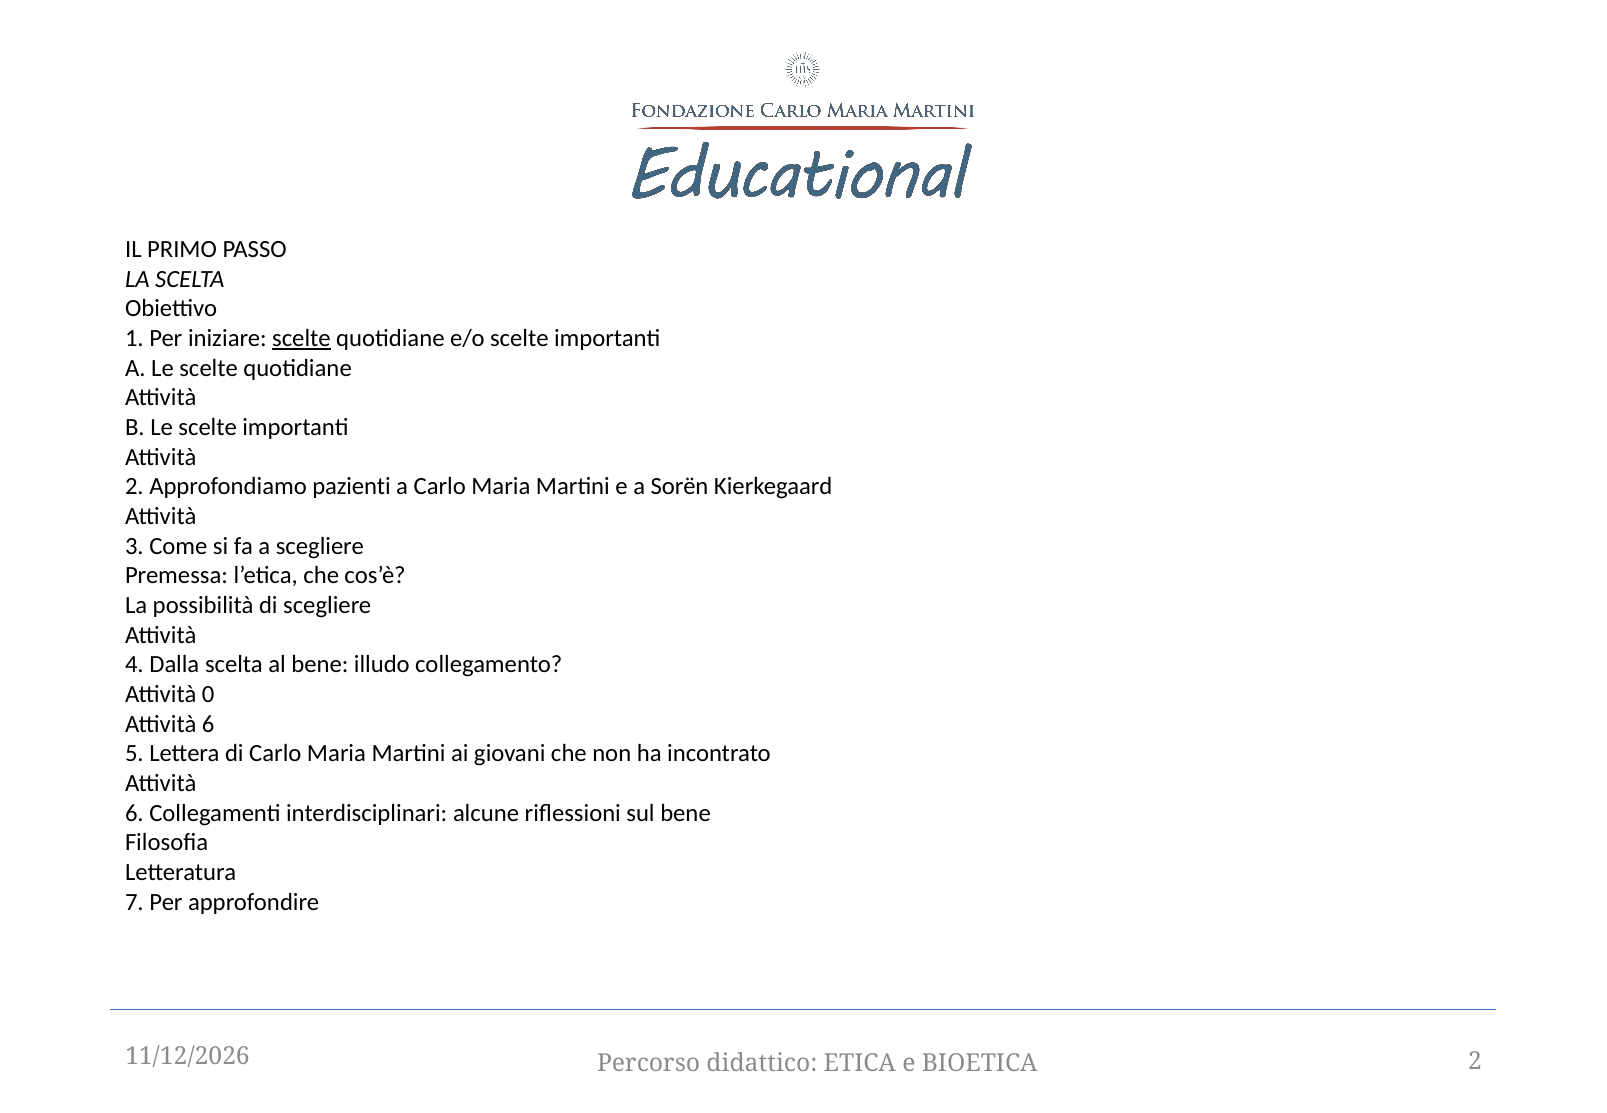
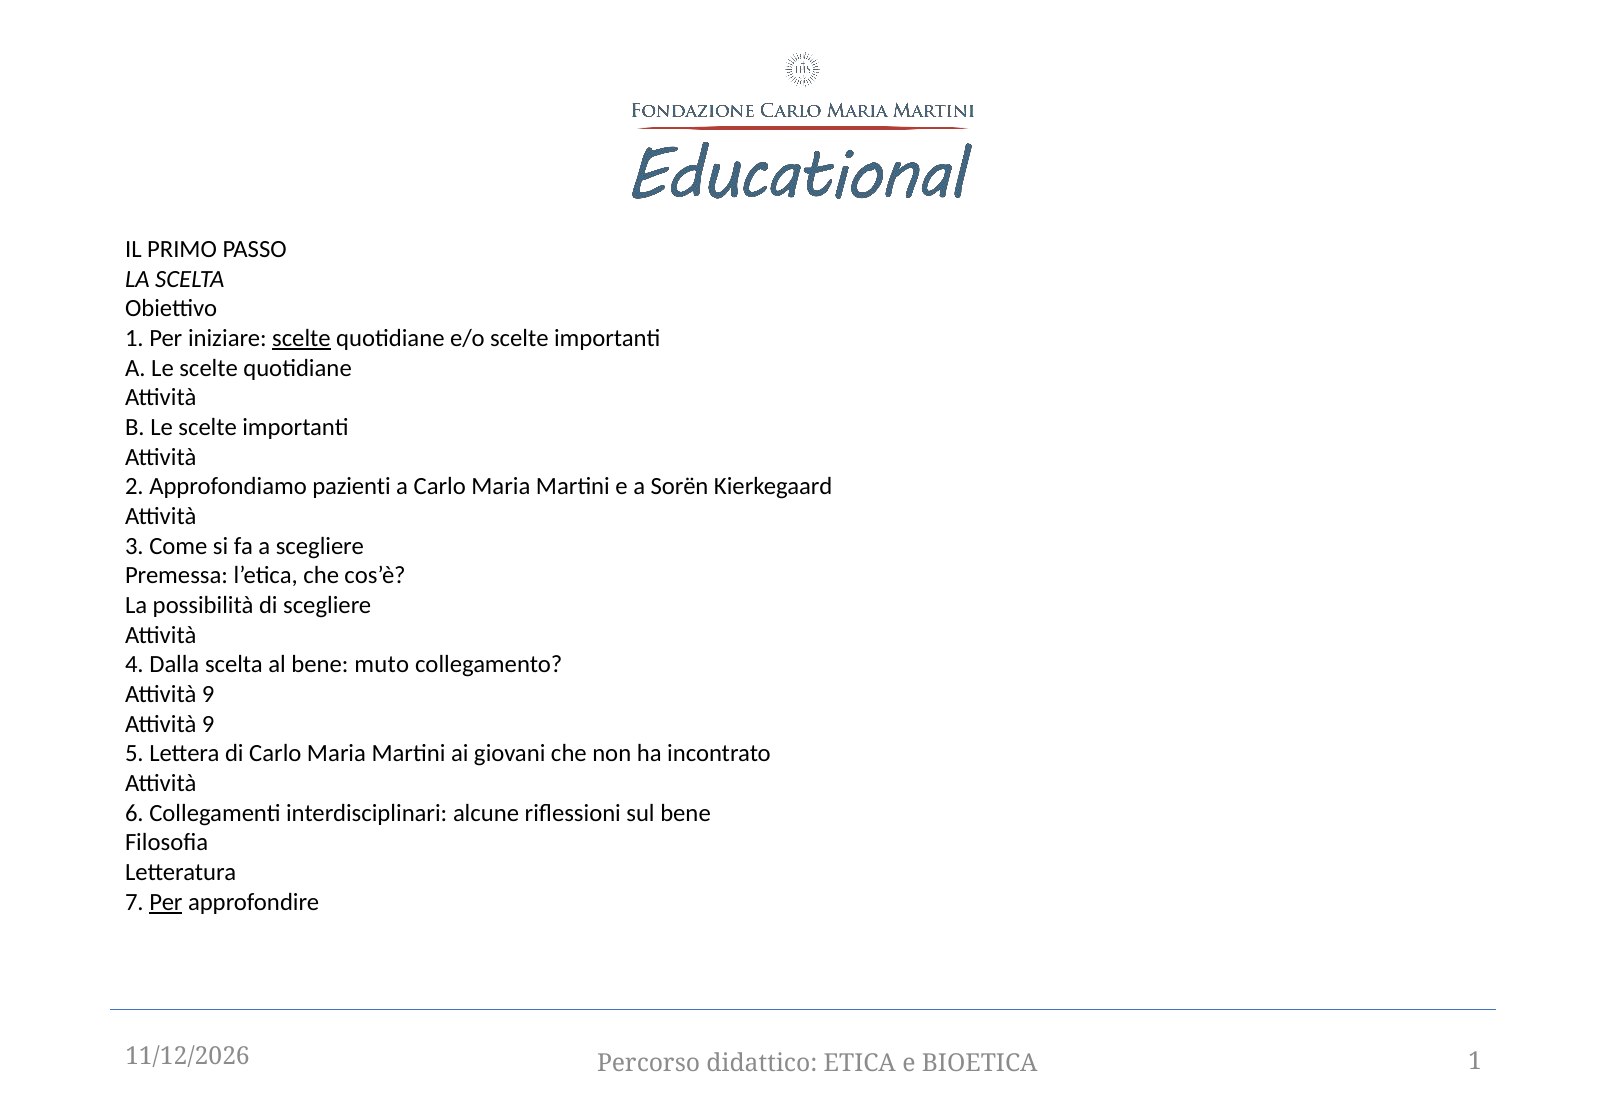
illudo: illudo -> muto
0 at (208, 694): 0 -> 9
6 at (208, 724): 6 -> 9
Per at (166, 902) underline: none -> present
2 at (1475, 1060): 2 -> 1
